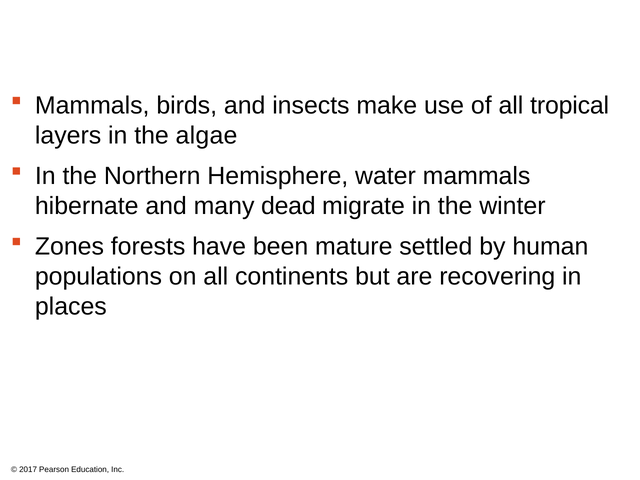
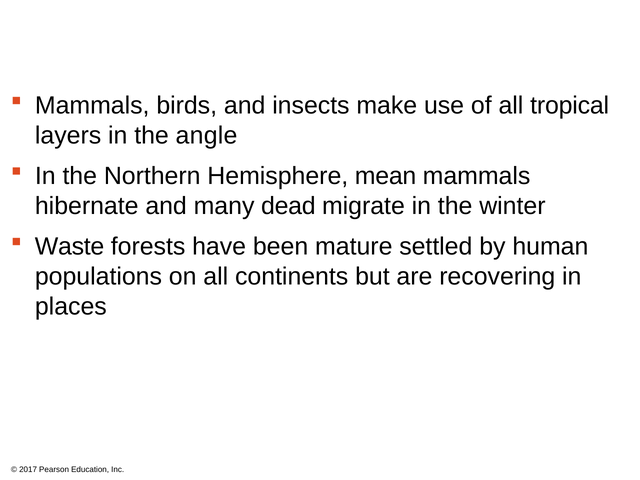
algae: algae -> angle
water: water -> mean
Zones: Zones -> Waste
